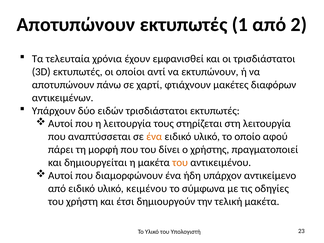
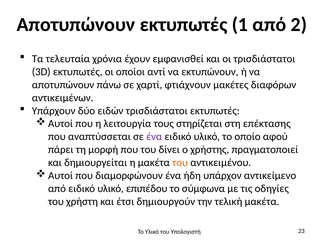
στη λειτουργία: λειτουργία -> επέκτασης
ένα at (154, 137) colour: orange -> purple
κειμένου: κειμένου -> επιπέδου
